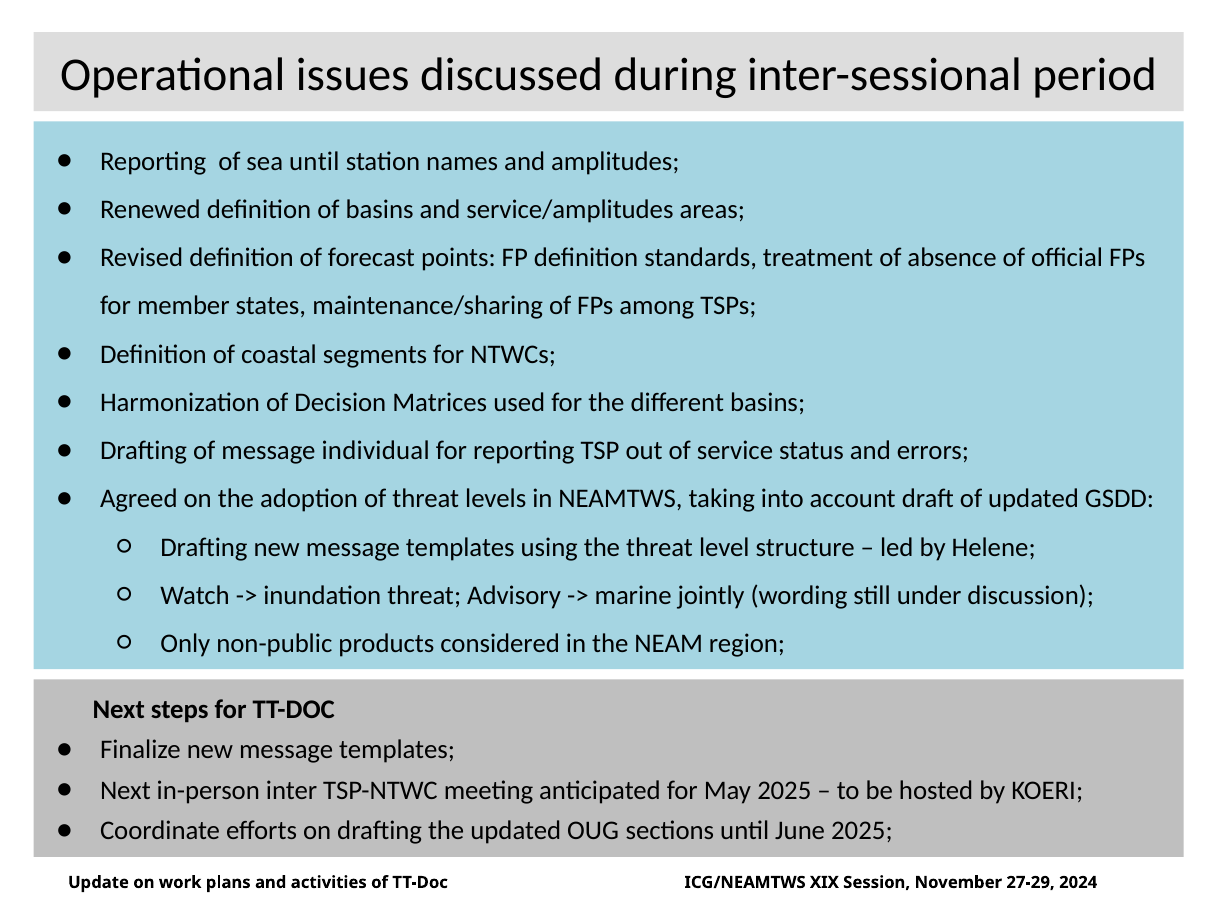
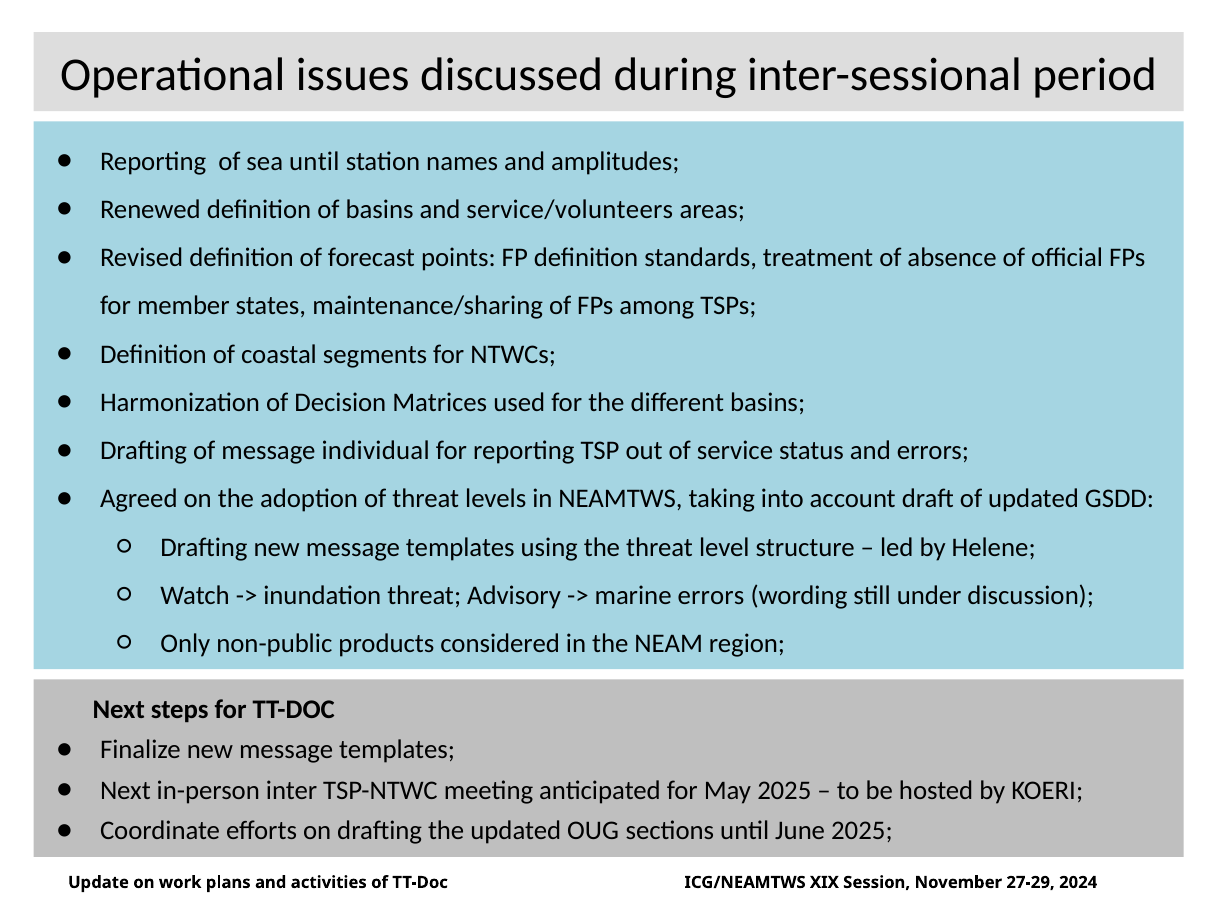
service/amplitudes: service/amplitudes -> service/volunteers
marine jointly: jointly -> errors
